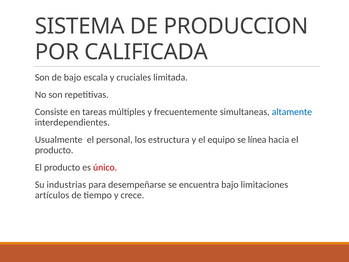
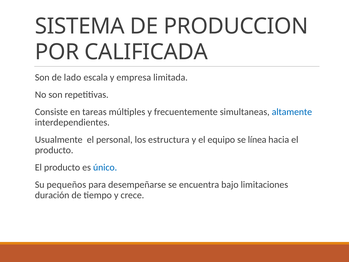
de bajo: bajo -> lado
cruciales: cruciales -> empresa
único colour: red -> blue
industrias: industrias -> pequeños
artículos: artículos -> duración
